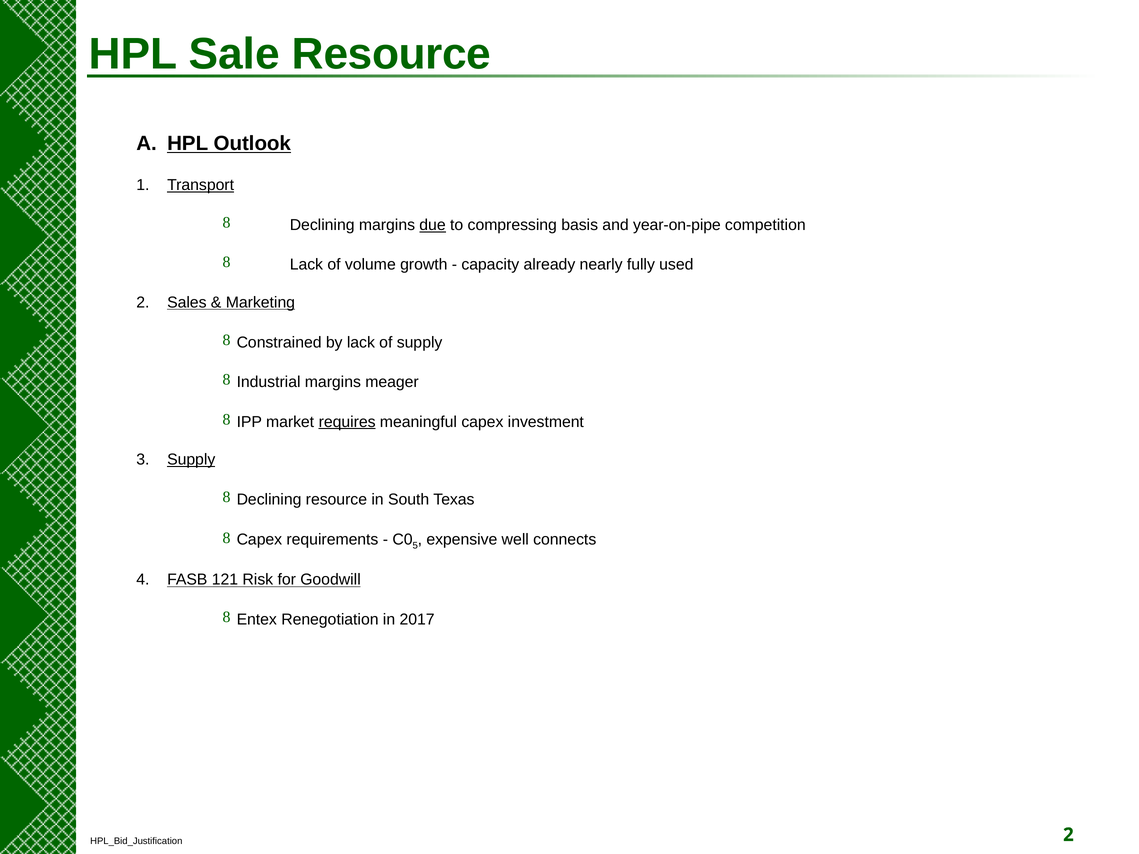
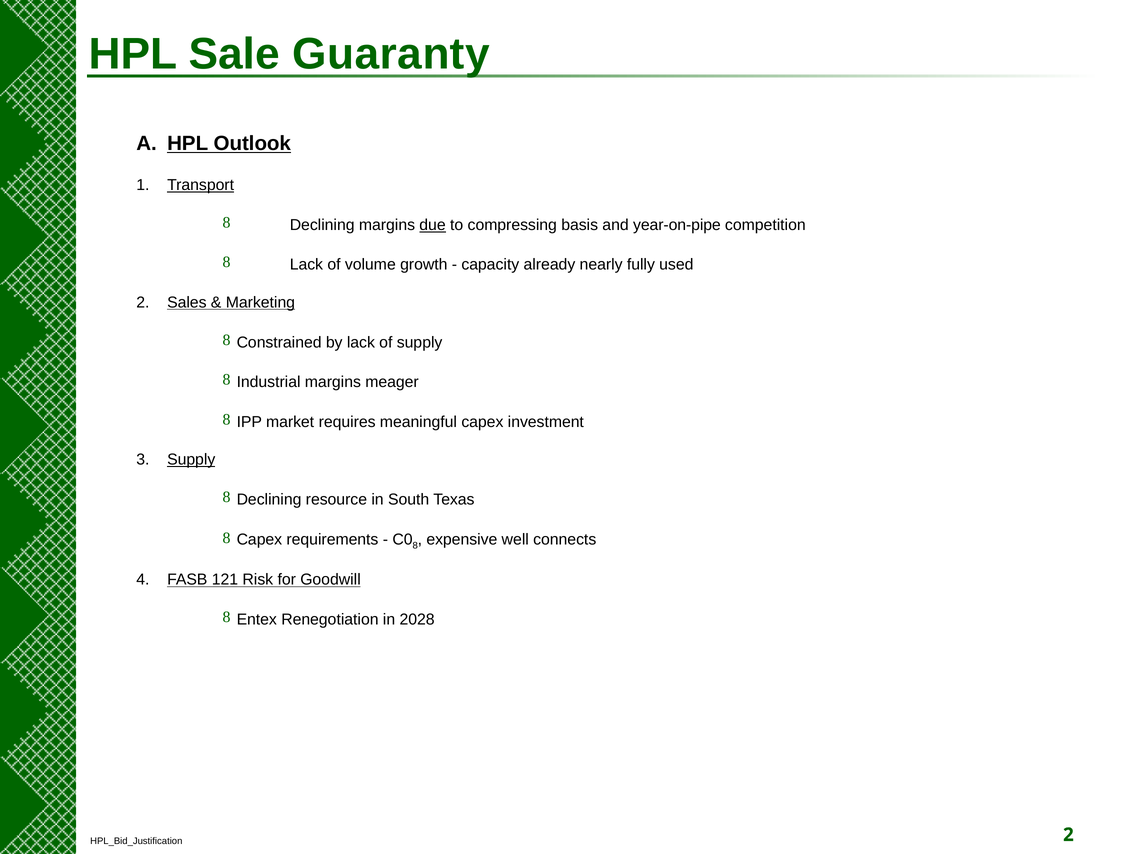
Sale Resource: Resource -> Guaranty
requires underline: present -> none
5: 5 -> 8
2017: 2017 -> 2028
